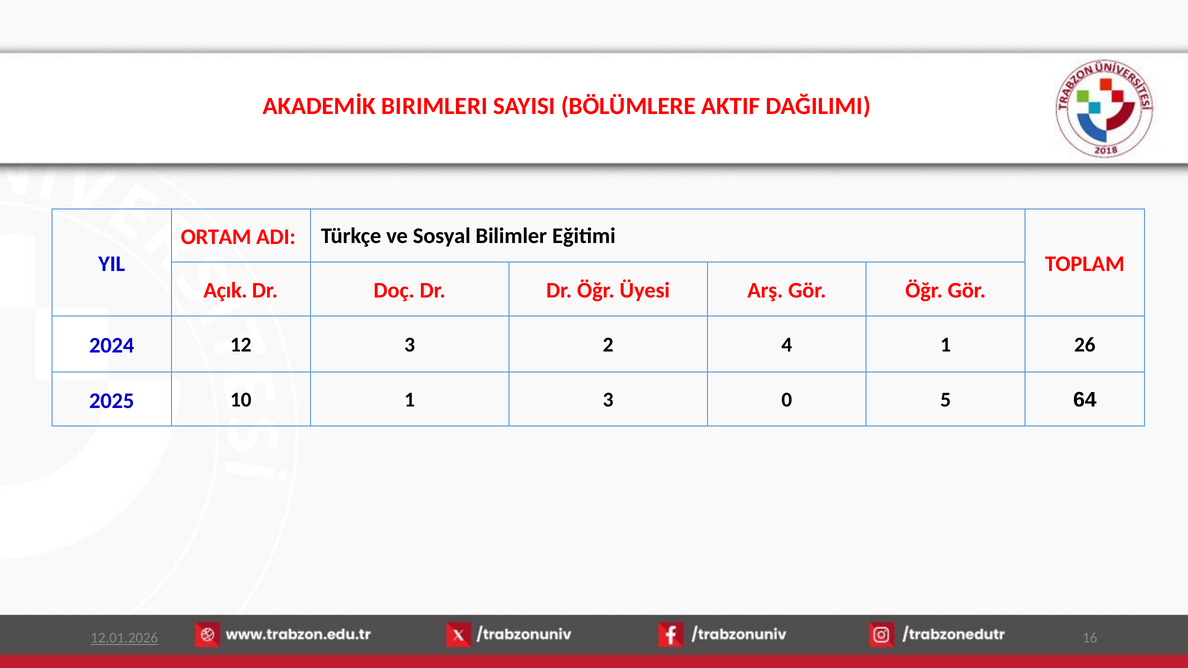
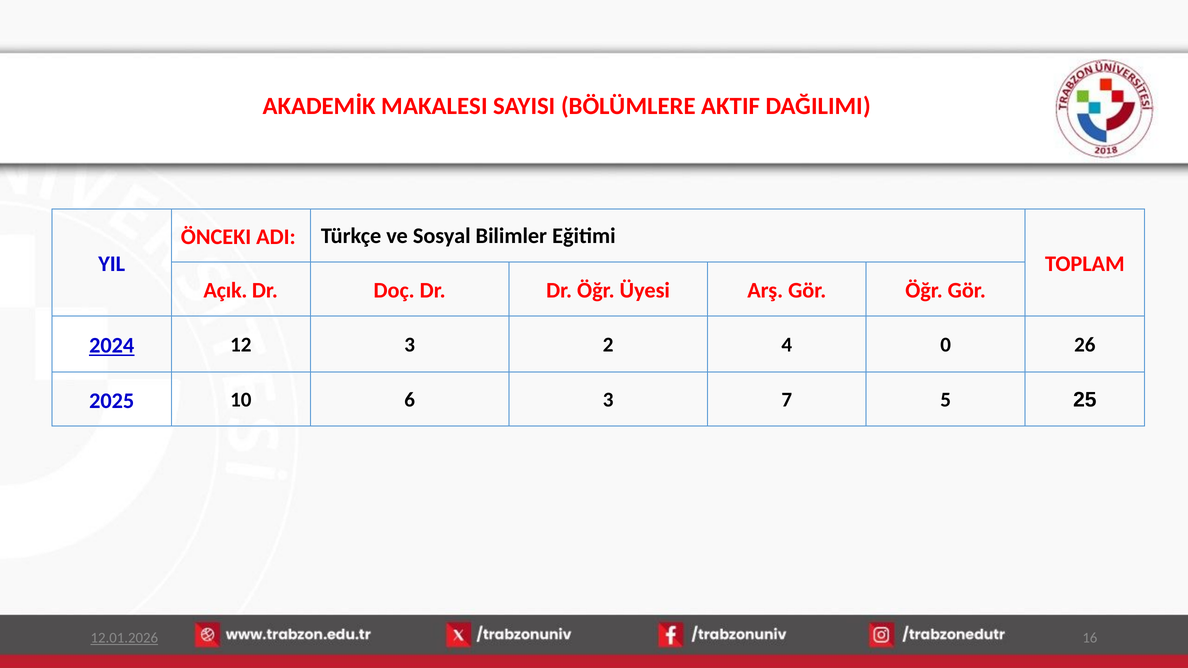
BIRIMLERI: BIRIMLERI -> MAKALESI
ORTAM: ORTAM -> ÖNCEKI
2024 underline: none -> present
4 1: 1 -> 0
10 1: 1 -> 6
0: 0 -> 7
64: 64 -> 25
